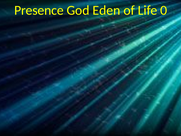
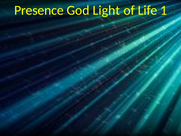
Eden: Eden -> Light
0: 0 -> 1
